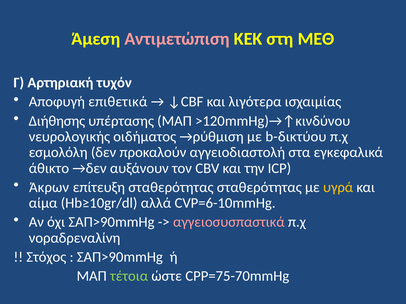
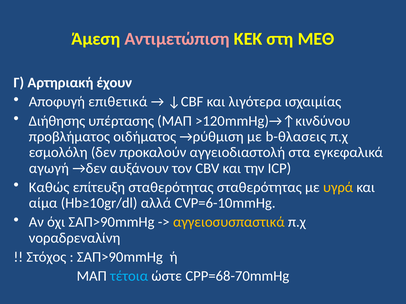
τυχόν: τυχόν -> έχουν
νευρολογικής: νευρολογικής -> προβλήματος
b-δικτύου: b-δικτύου -> b-θλασεις
άθικτο: άθικτο -> αγωγή
Άκρων: Άκρων -> Καθώς
αγγειοσυσπαστικά colour: pink -> yellow
τέτοια colour: light green -> light blue
CPP=75-70mmHg: CPP=75-70mmHg -> CPP=68-70mmHg
